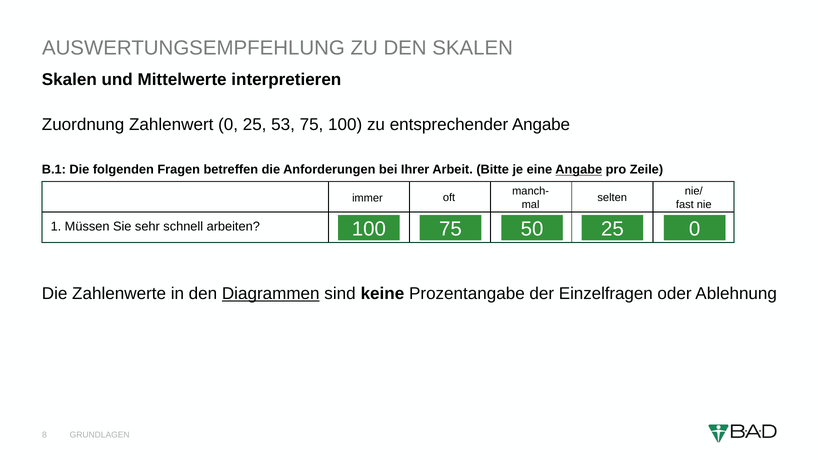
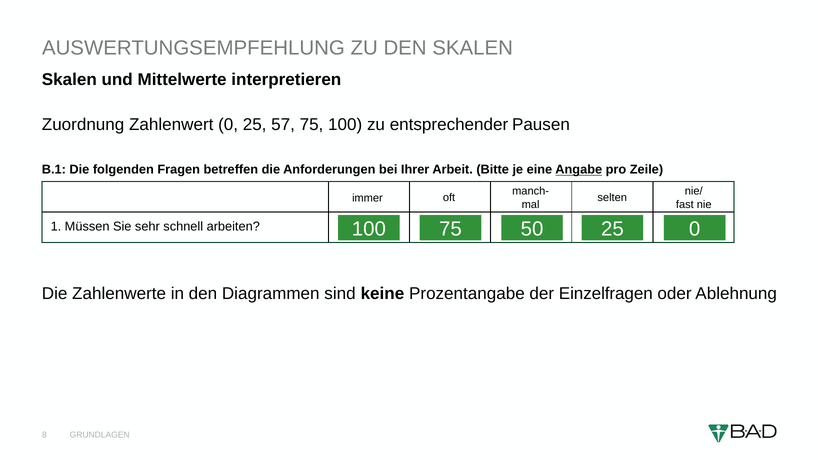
53: 53 -> 57
entsprechender Angabe: Angabe -> Pausen
Diagrammen underline: present -> none
